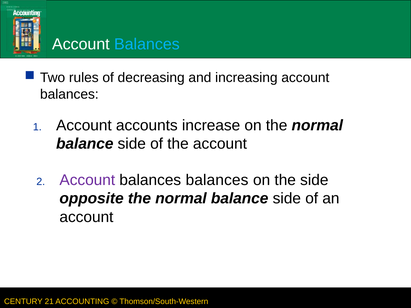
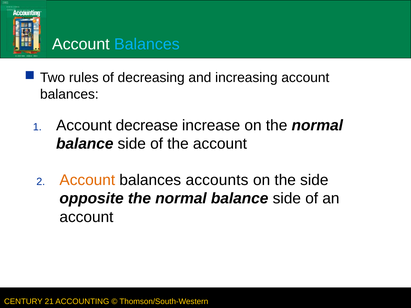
accounts: accounts -> decrease
Account at (87, 180) colour: purple -> orange
balances balances: balances -> accounts
